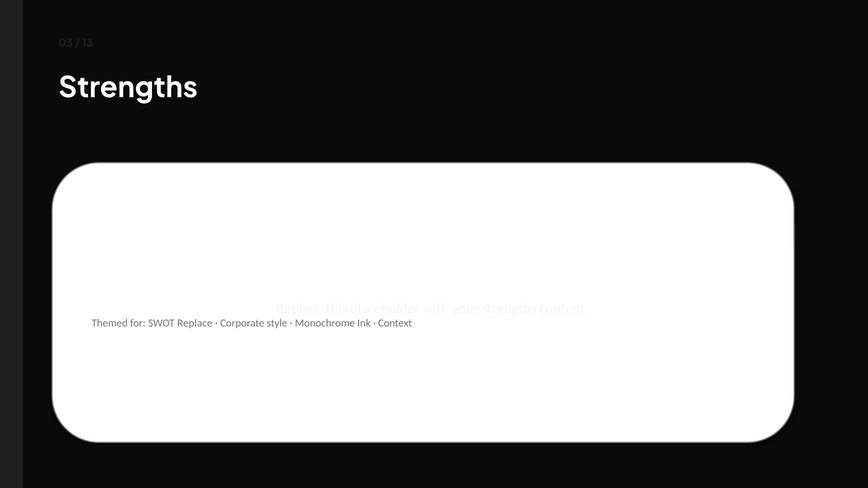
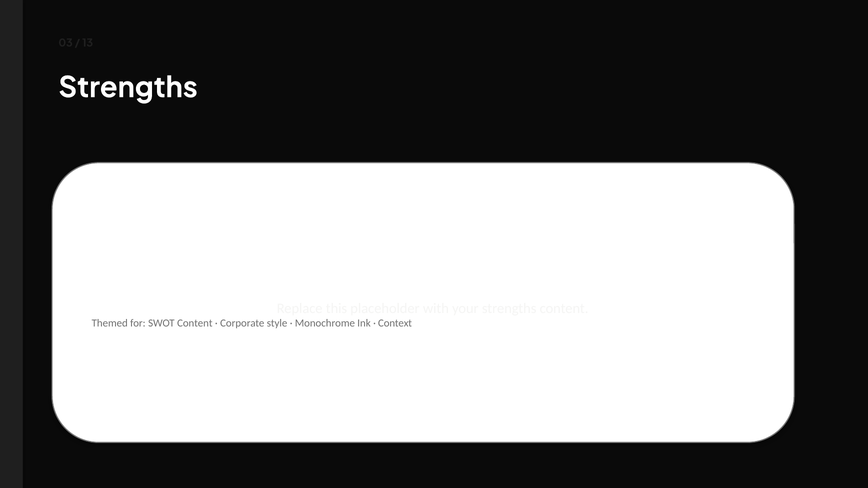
SWOT Replace: Replace -> Content
